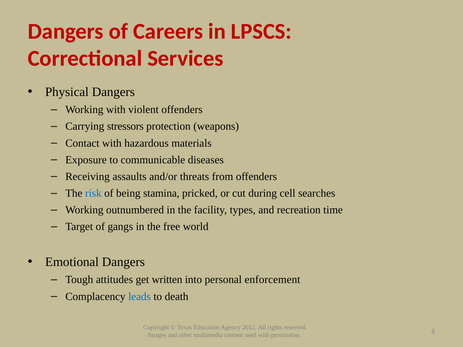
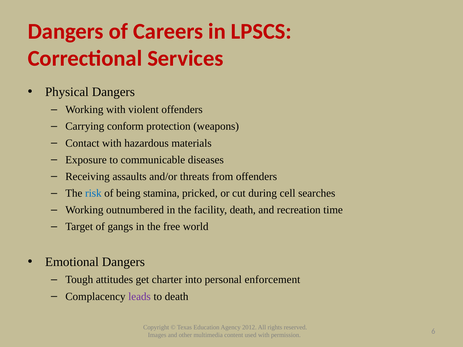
stressors: stressors -> conform
facility types: types -> death
written: written -> charter
leads colour: blue -> purple
